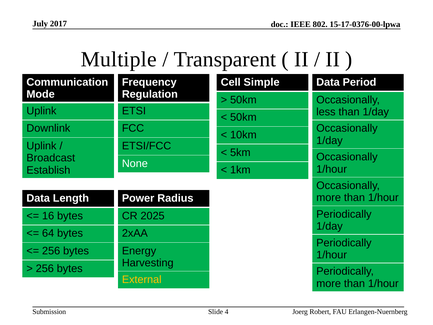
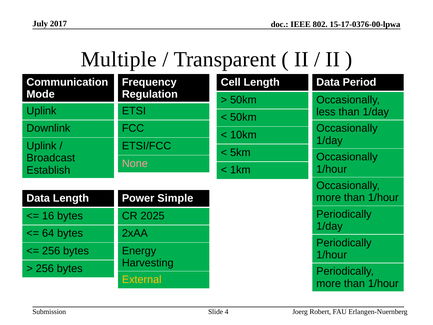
Cell Simple: Simple -> Length
None colour: white -> pink
Radius: Radius -> Simple
